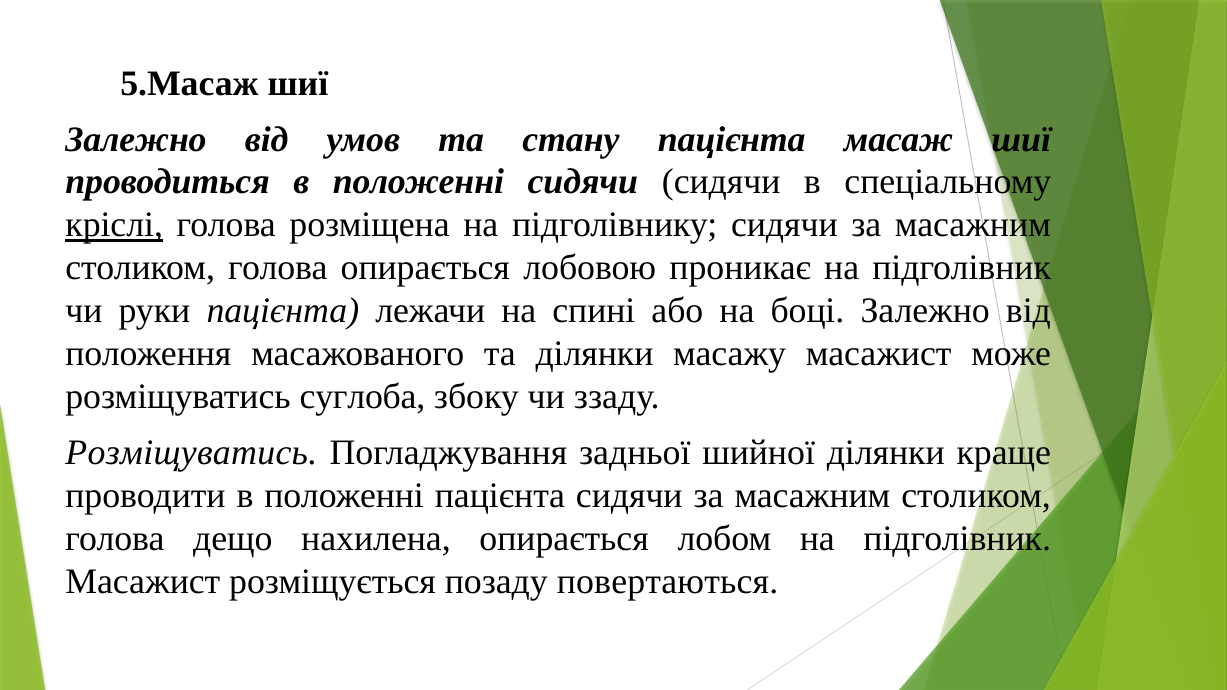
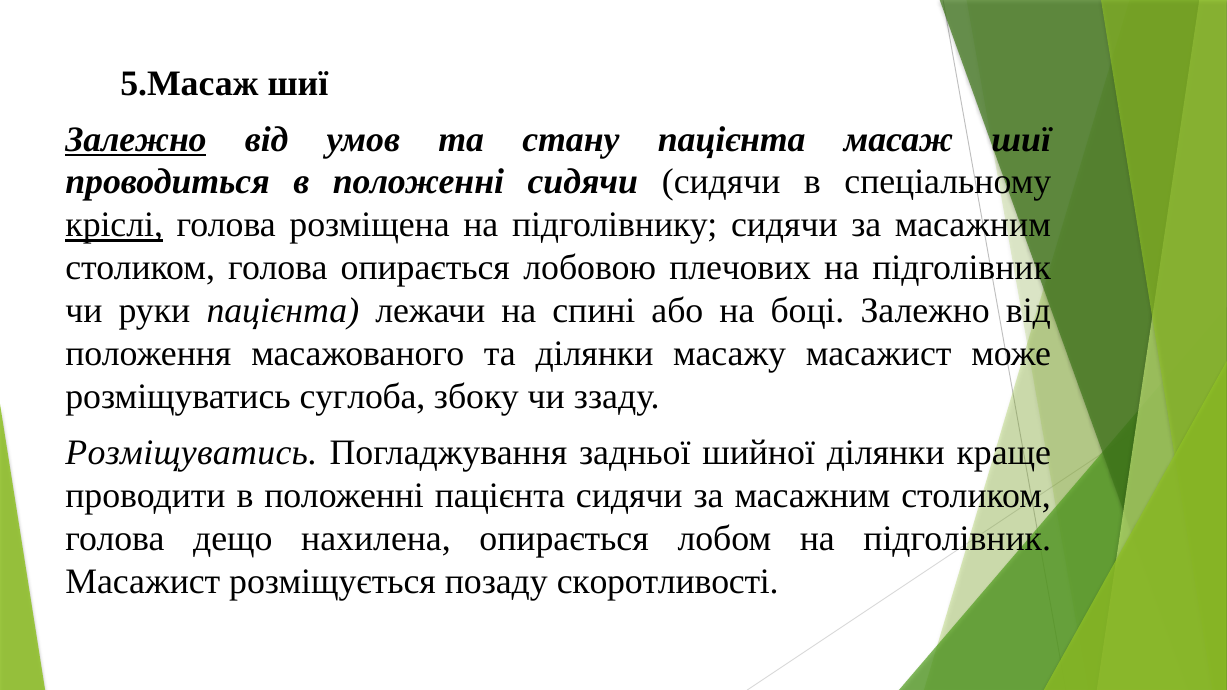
Залежно at (136, 139) underline: none -> present
проникає: проникає -> плечових
повертаються: повертаються -> скоротливості
